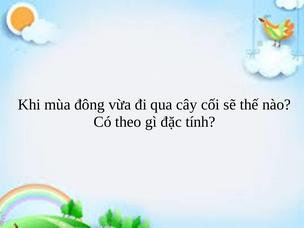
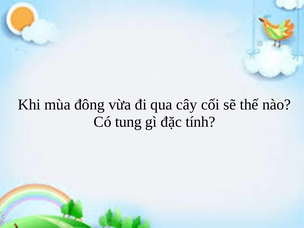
theo: theo -> tung
